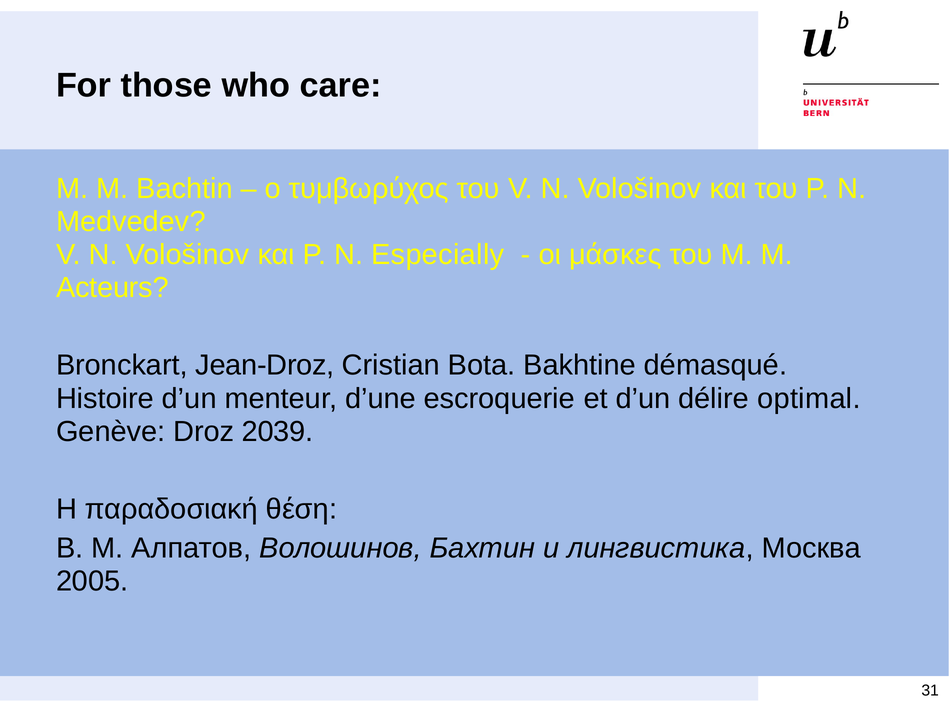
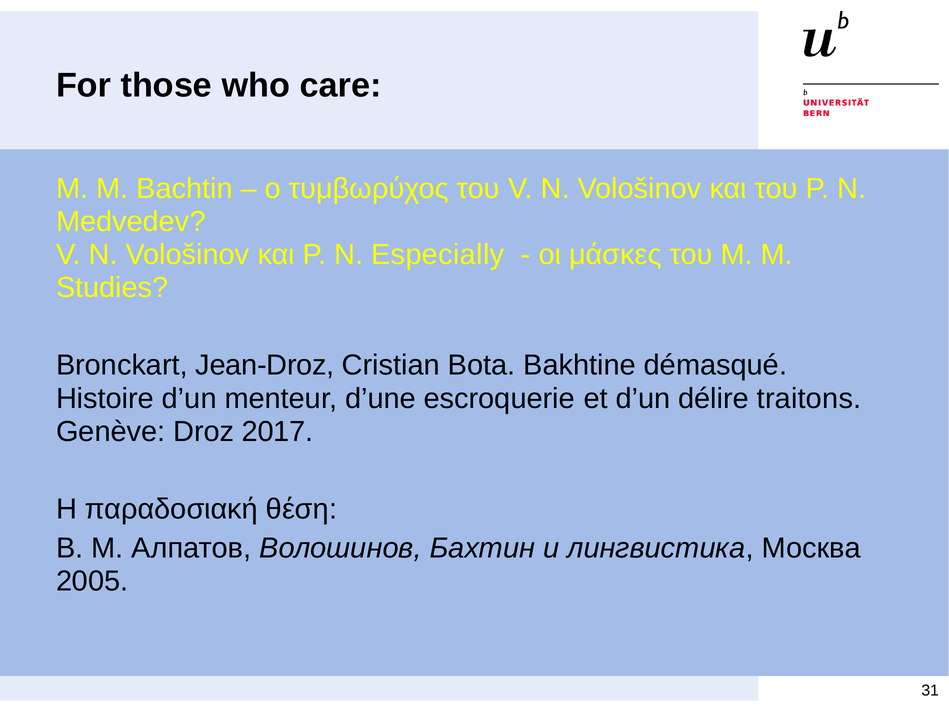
Acteurs: Acteurs -> Studies
optimal: optimal -> traitons
2039: 2039 -> 2017
